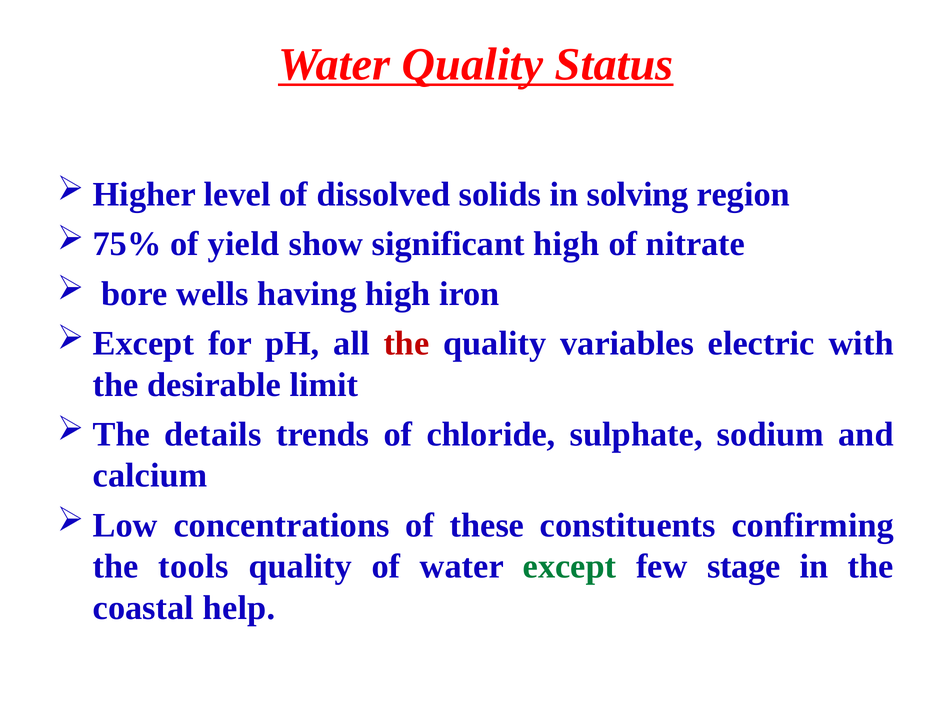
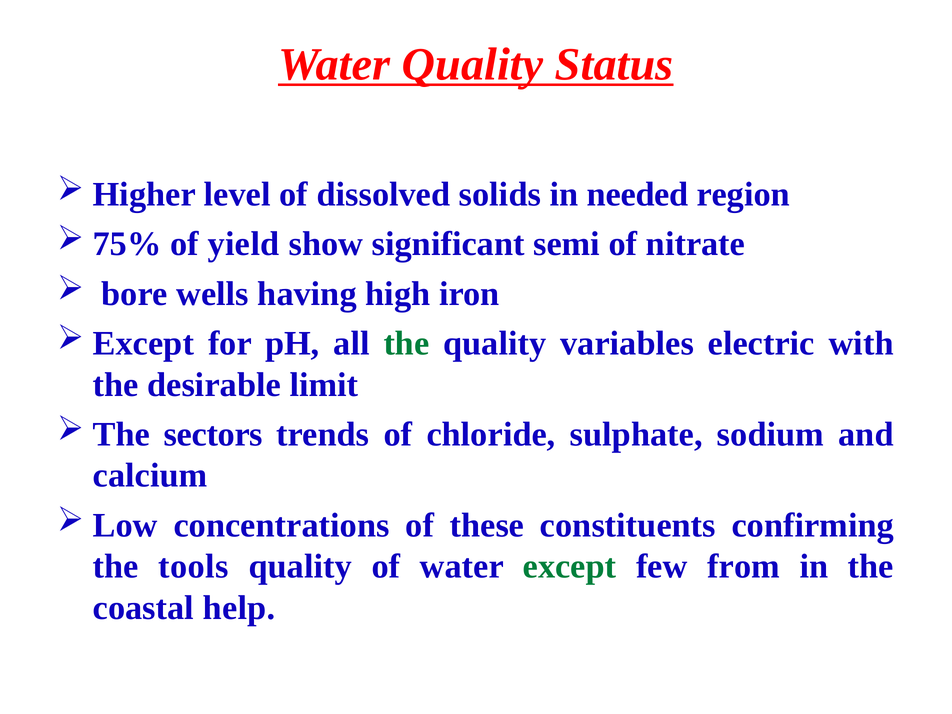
solving: solving -> needed
significant high: high -> semi
the at (406, 343) colour: red -> green
details: details -> sectors
stage: stage -> from
